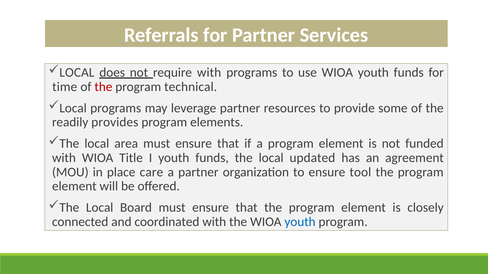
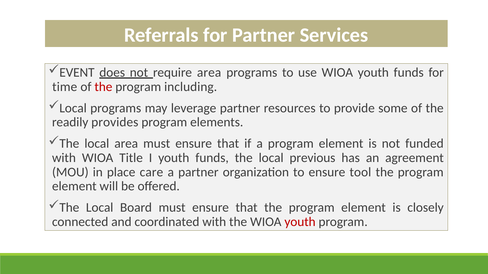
LOCAL at (77, 73): LOCAL -> EVENT
require with: with -> area
technical: technical -> including
updated: updated -> previous
youth at (300, 222) colour: blue -> red
